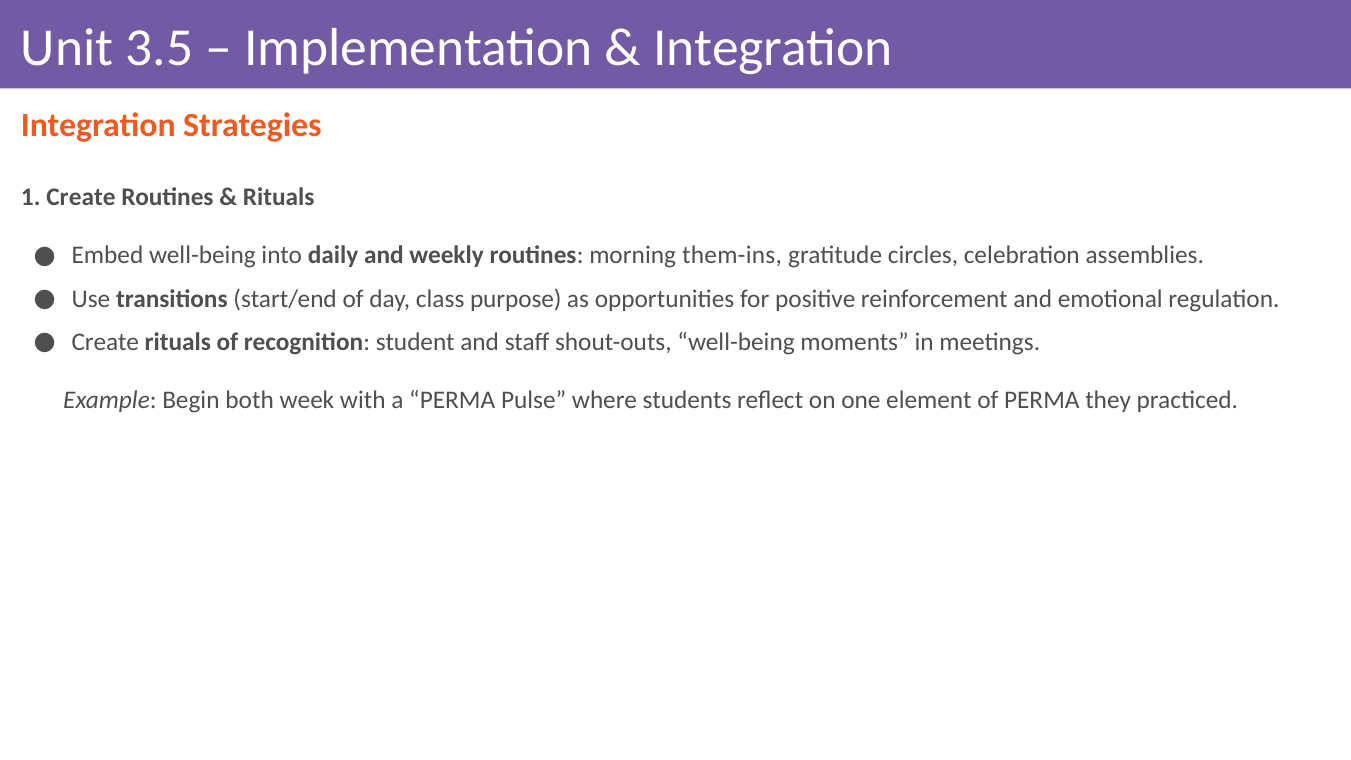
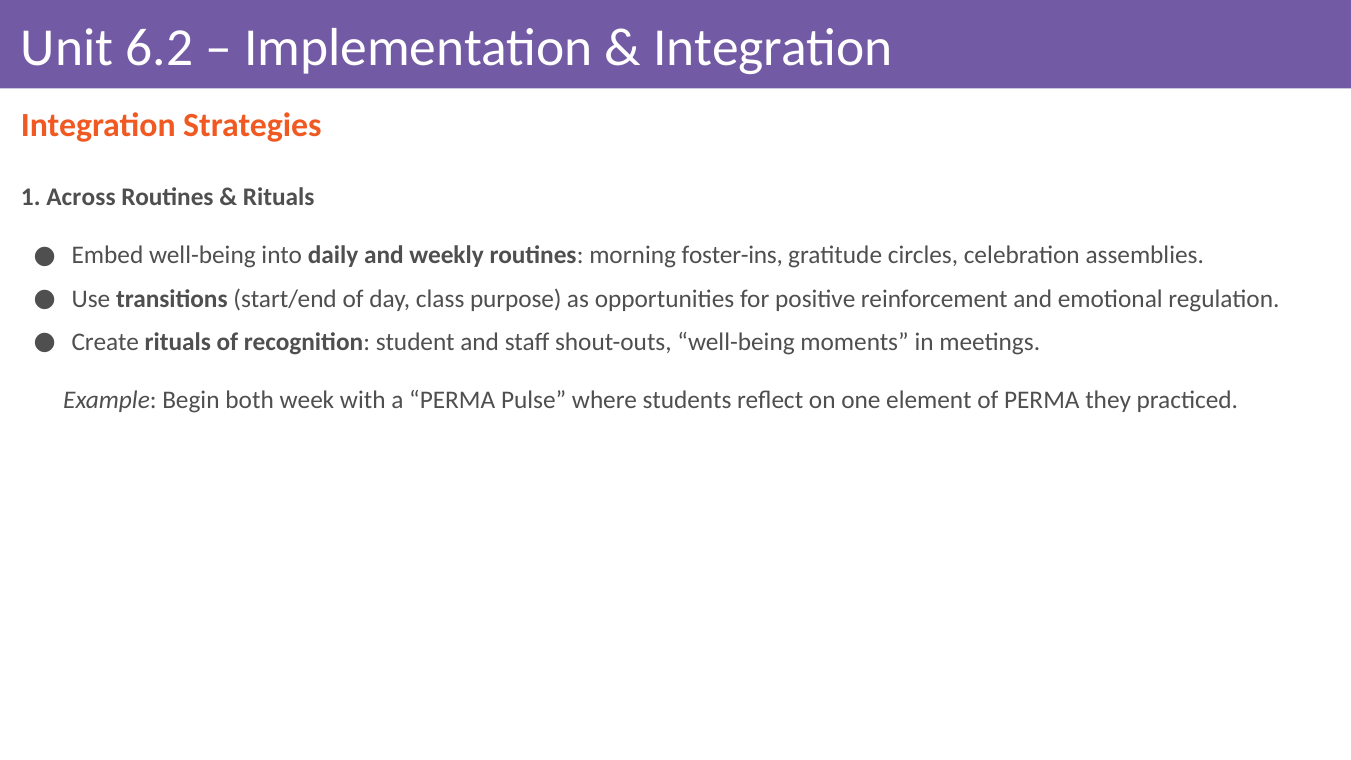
3.5: 3.5 -> 6.2
1 Create: Create -> Across
them-ins: them-ins -> foster-ins
